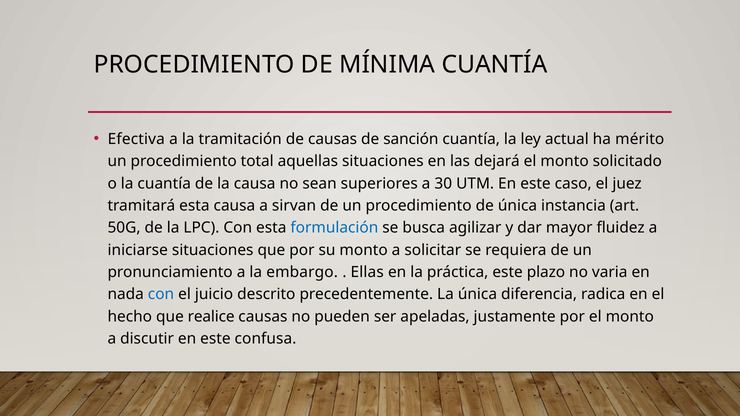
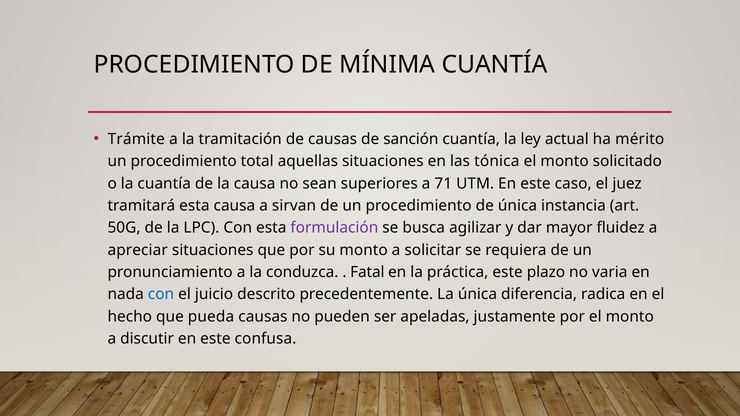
Efectiva: Efectiva -> Trámite
dejará: dejará -> tónica
30: 30 -> 71
formulación colour: blue -> purple
iniciarse: iniciarse -> apreciar
embargo: embargo -> conduzca
Ellas: Ellas -> Fatal
realice: realice -> pueda
